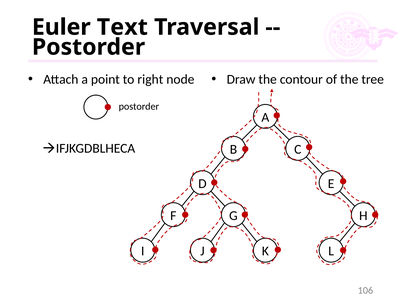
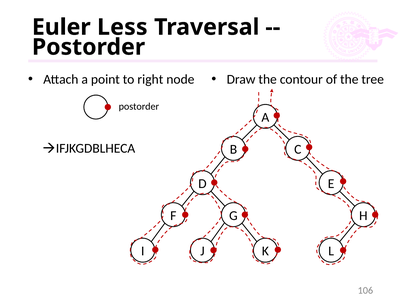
Text: Text -> Less
